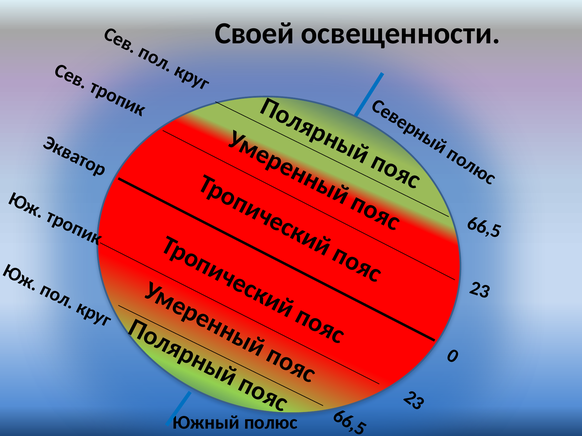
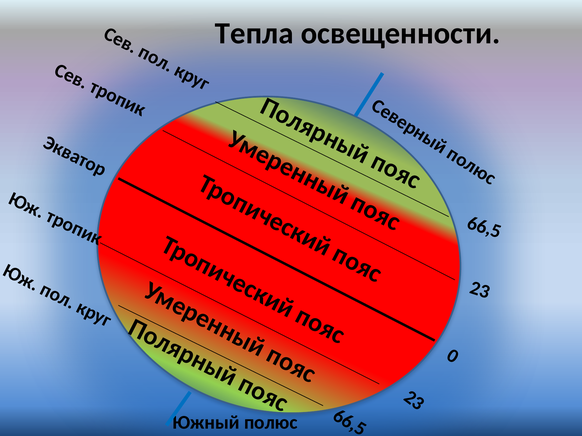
Своей: Своей -> Тепла
